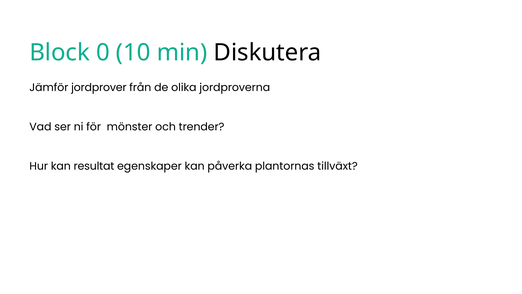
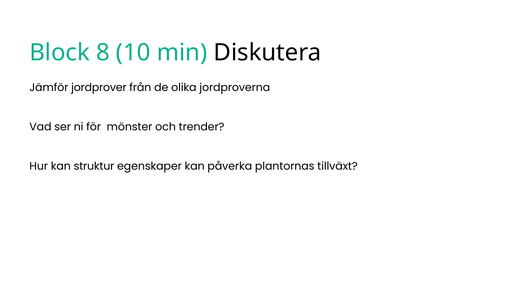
0: 0 -> 8
resultat: resultat -> struktur
